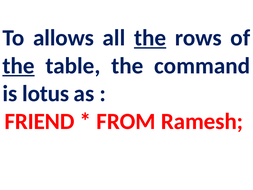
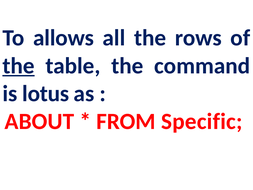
the at (150, 38) underline: present -> none
FRIEND: FRIEND -> ABOUT
Ramesh: Ramesh -> Specific
